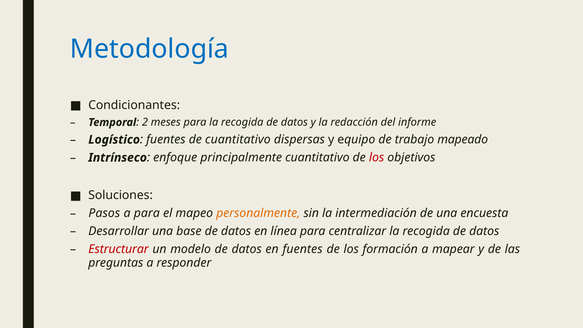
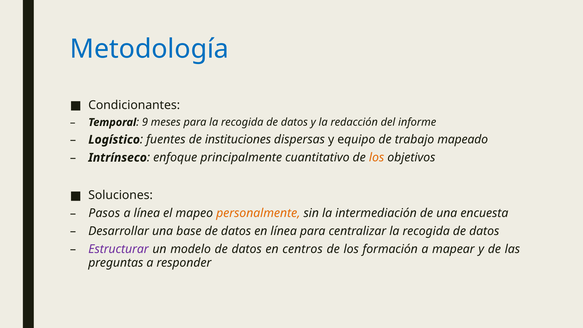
2: 2 -> 9
de cuantitativo: cuantitativo -> instituciones
los at (377, 158) colour: red -> orange
a para: para -> línea
Estructurar colour: red -> purple
en fuentes: fuentes -> centros
